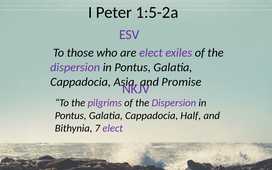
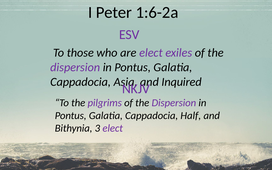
1:5-2a: 1:5-2a -> 1:6-2a
Promise: Promise -> Inquired
7: 7 -> 3
